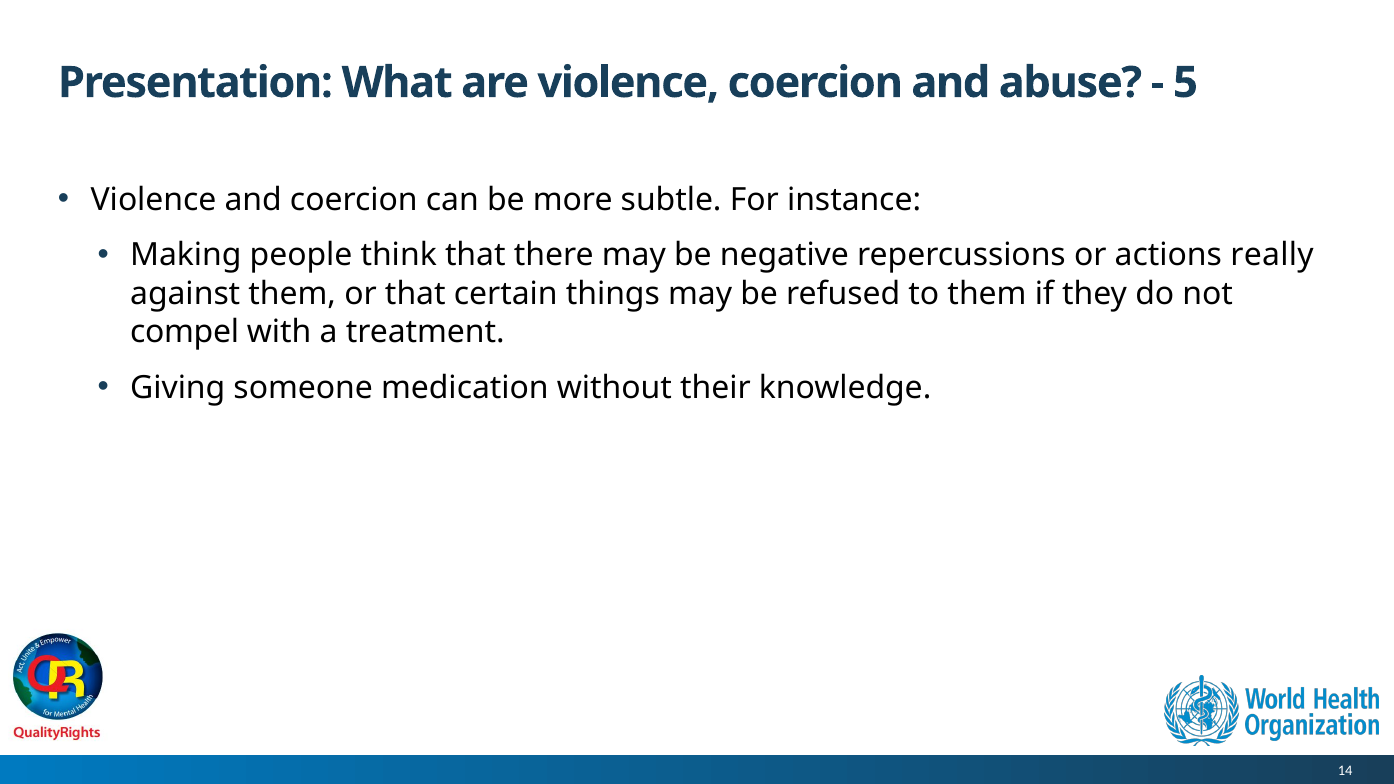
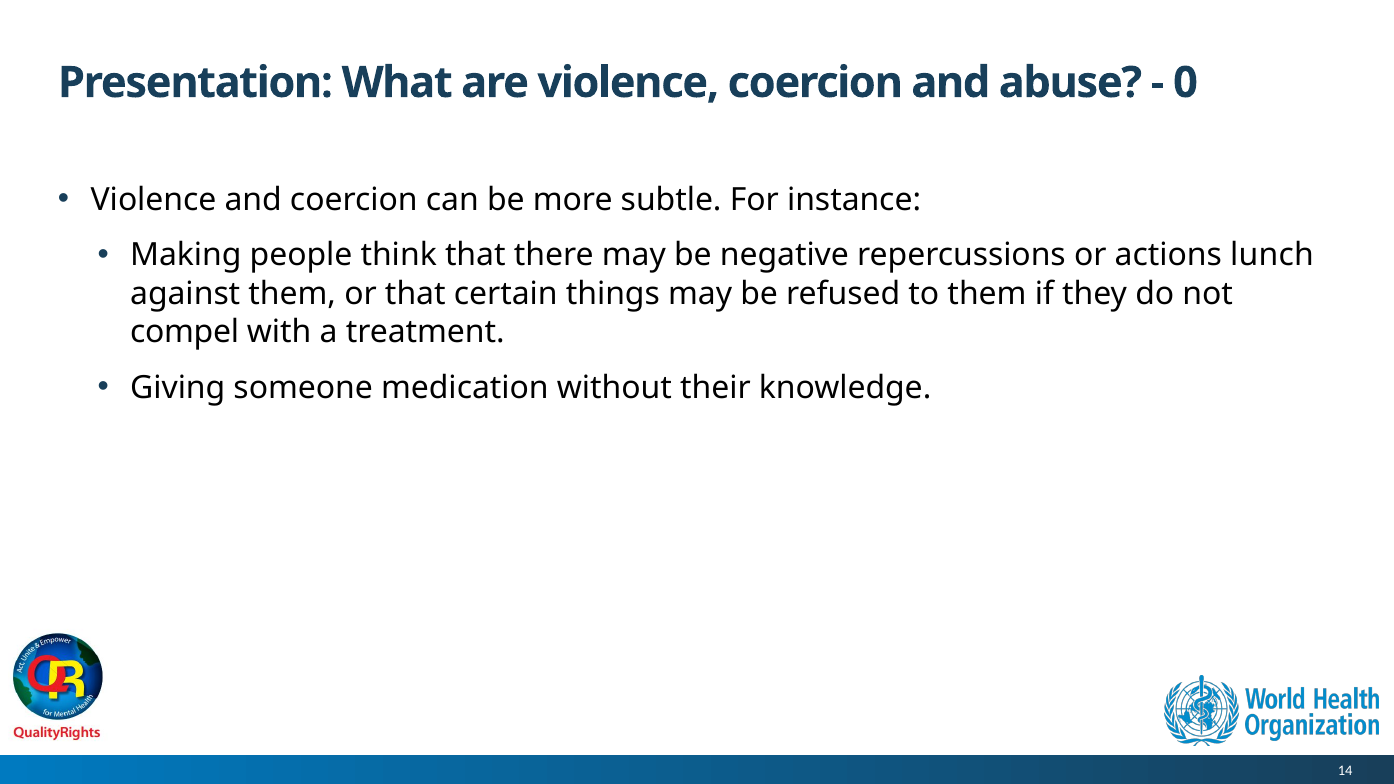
5: 5 -> 0
really: really -> lunch
